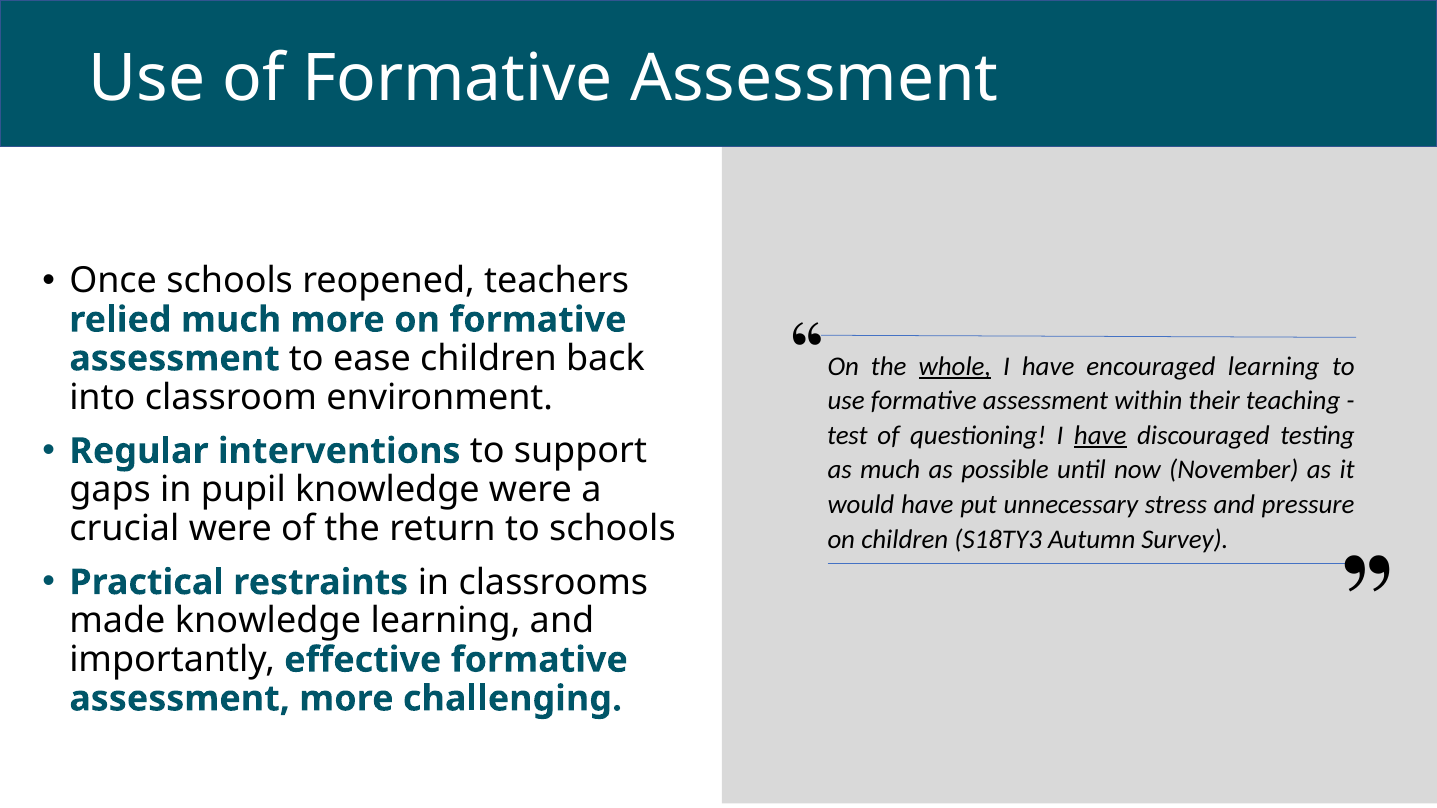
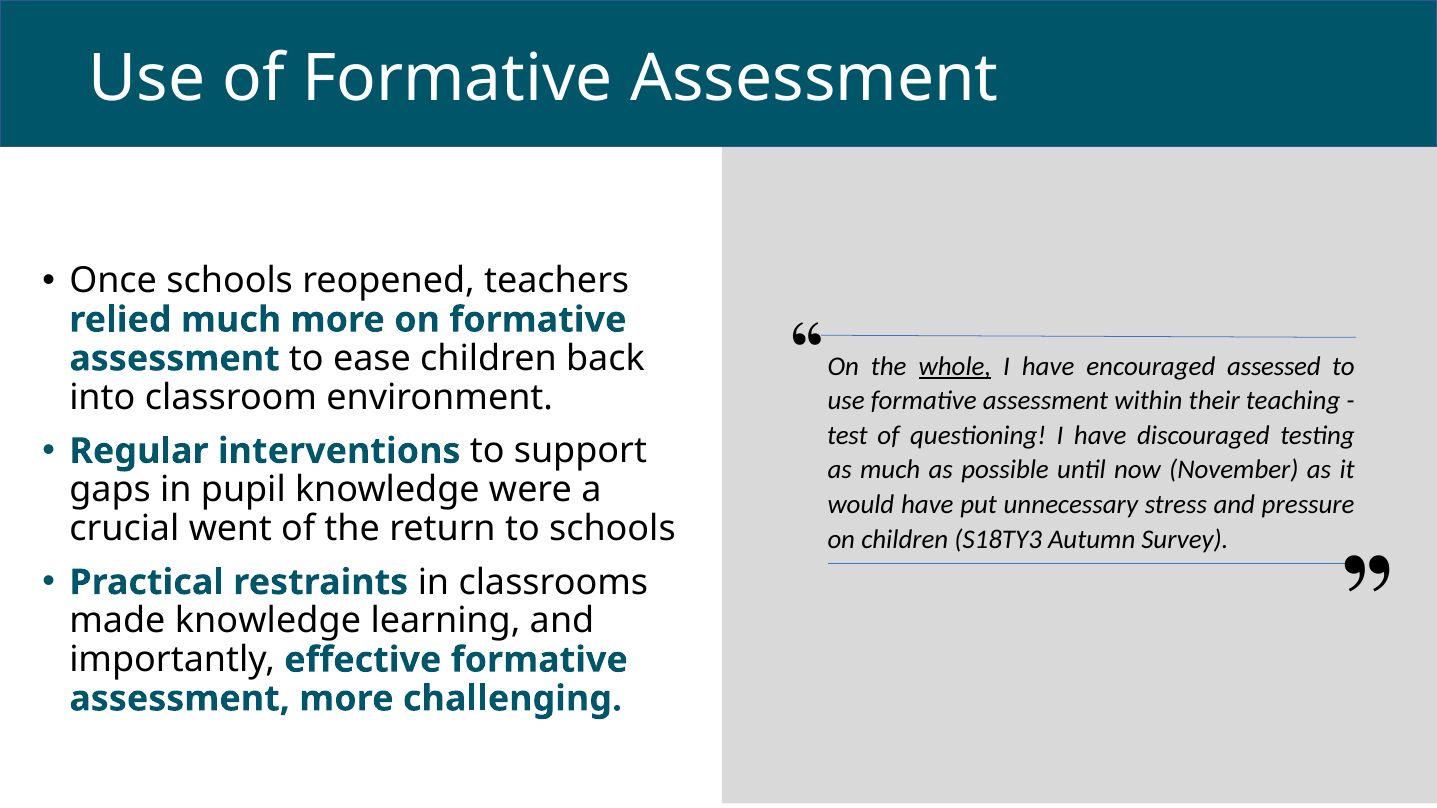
encouraged learning: learning -> assessed
have at (1100, 436) underline: present -> none
crucial were: were -> went
